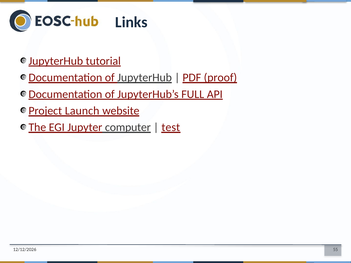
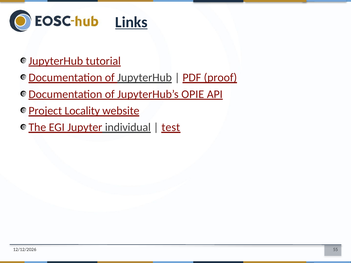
Links underline: none -> present
FULL: FULL -> OPIE
Launch: Launch -> Locality
computer: computer -> individual
